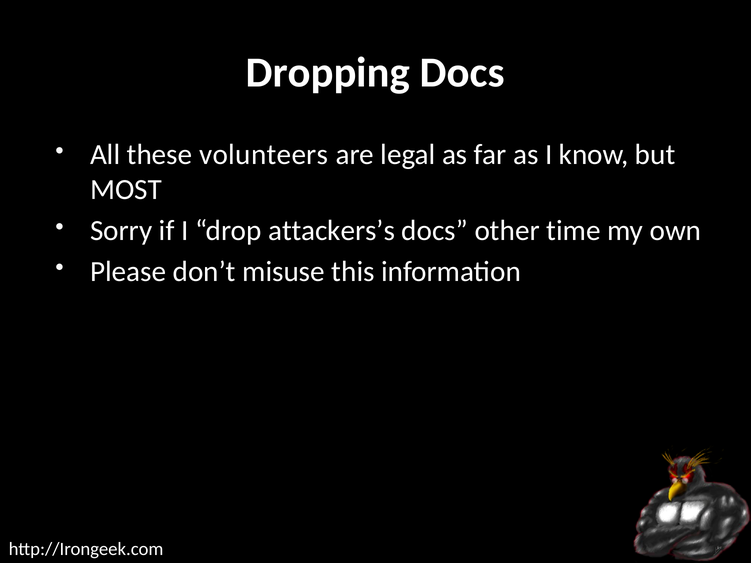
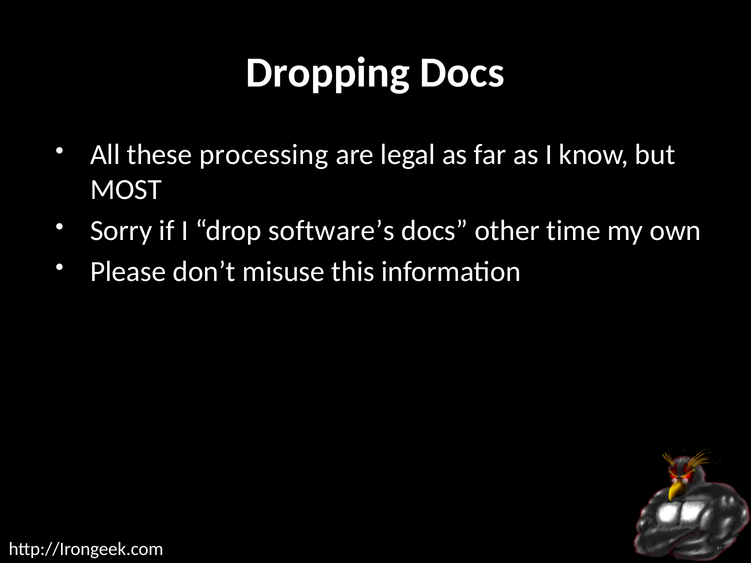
volunteers: volunteers -> processing
attackers’s: attackers’s -> software’s
